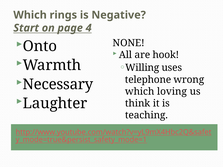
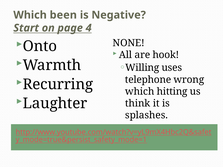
rings: rings -> been
Necessary: Necessary -> Recurring
loving: loving -> hitting
teaching: teaching -> splashes
